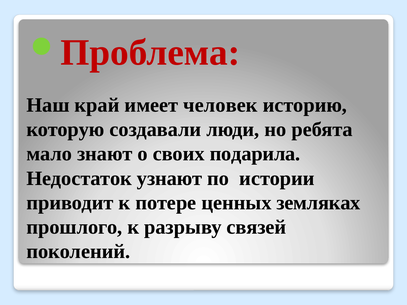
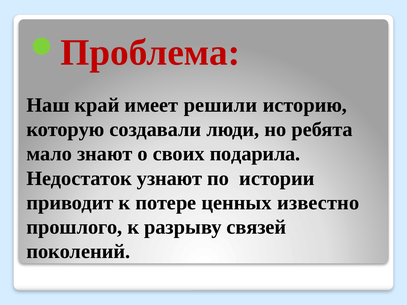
человек: человек -> решили
земляках: земляках -> известно
